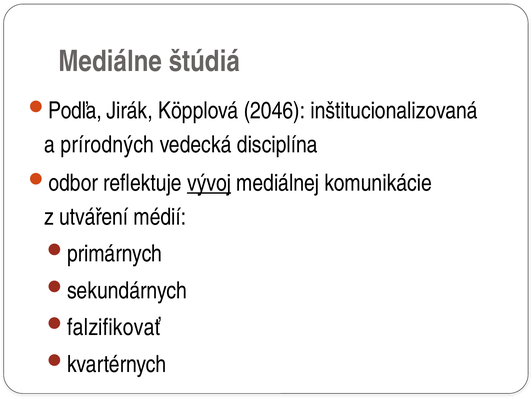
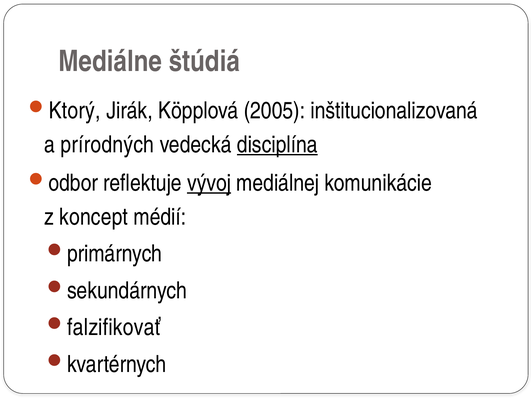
Podľa: Podľa -> Ktorý
2046: 2046 -> 2005
disciplína underline: none -> present
utváření: utváření -> koncept
